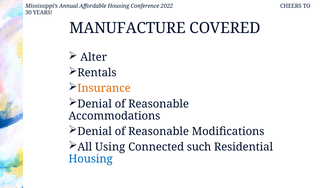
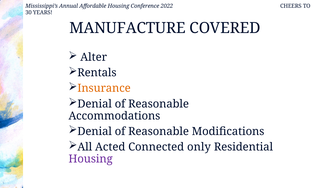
Using: Using -> Acted
such: such -> only
Housing at (91, 159) colour: blue -> purple
